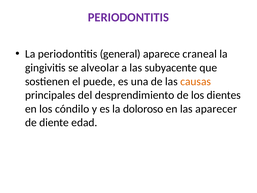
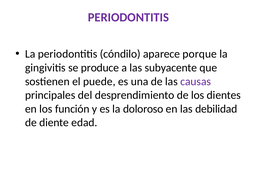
general: general -> cóndilo
craneal: craneal -> porque
alveolar: alveolar -> produce
causas colour: orange -> purple
cóndilo: cóndilo -> función
aparecer: aparecer -> debilidad
